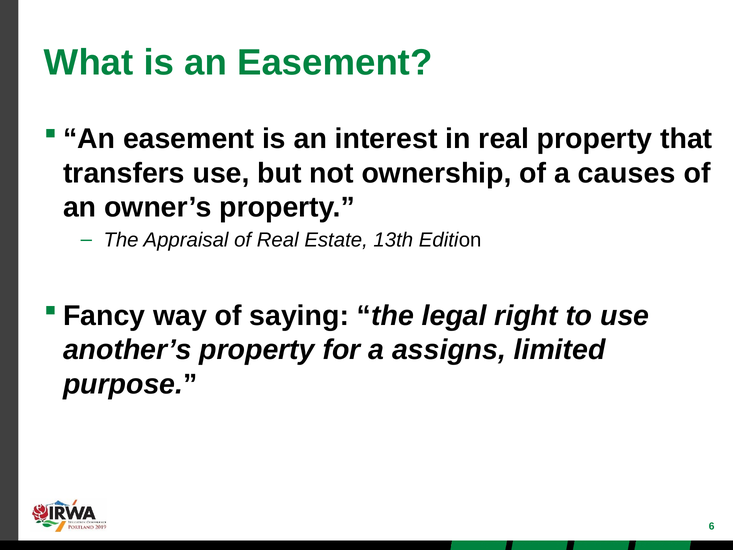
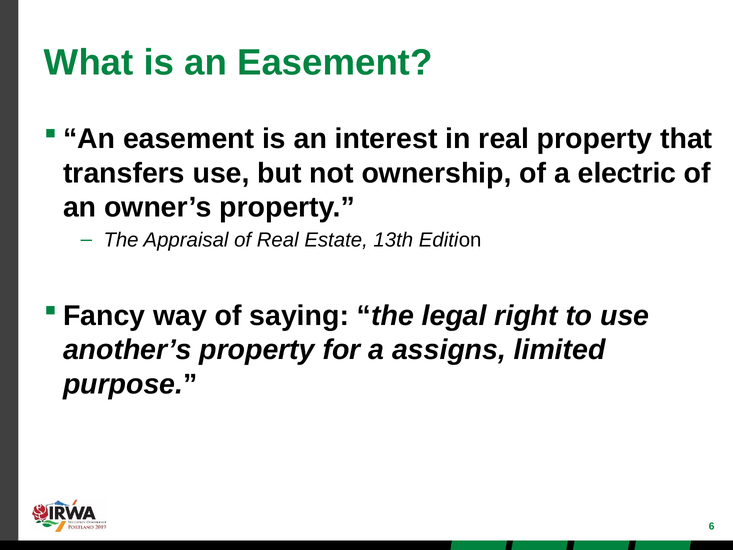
causes: causes -> electric
